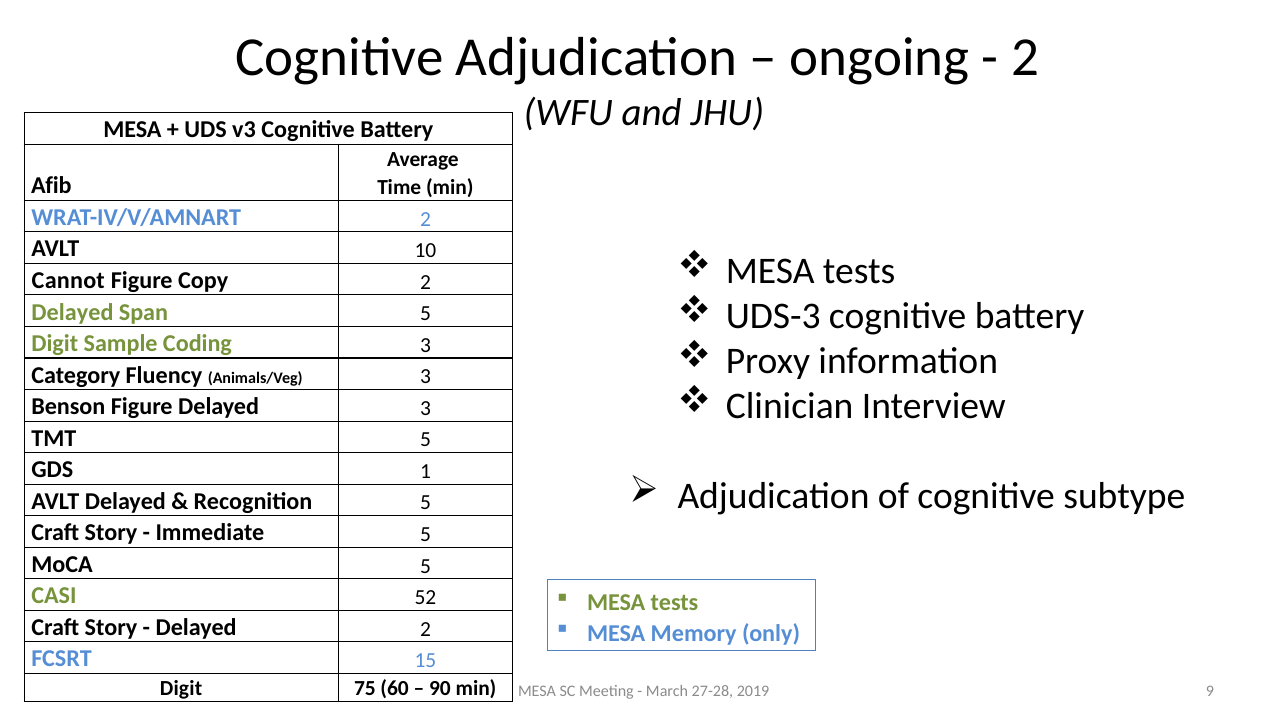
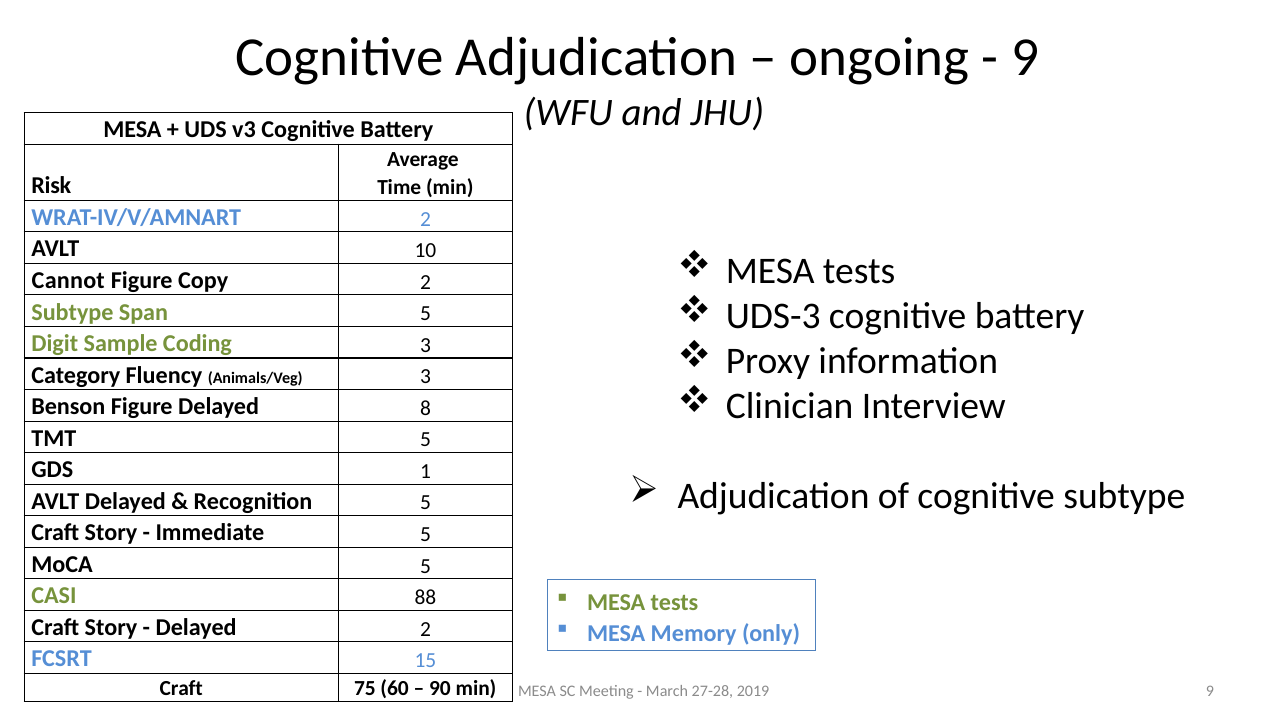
2 at (1025, 58): 2 -> 9
Afib: Afib -> Risk
Delayed at (72, 312): Delayed -> Subtype
Delayed 3: 3 -> 8
52: 52 -> 88
Digit at (181, 689): Digit -> Craft
